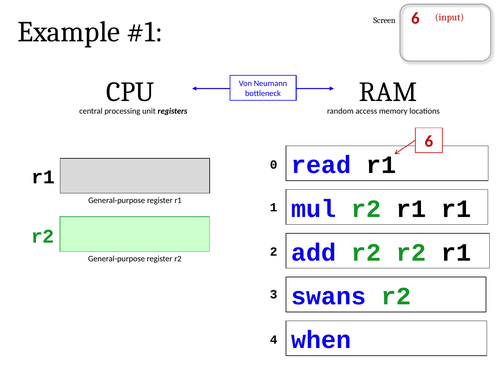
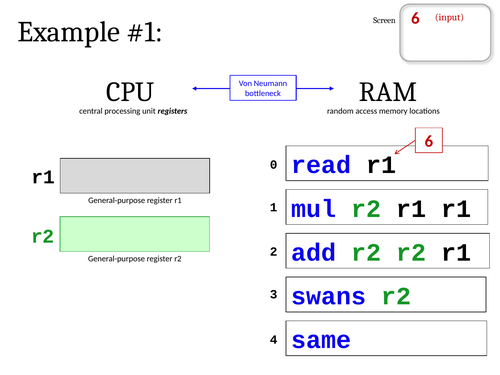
when: when -> same
